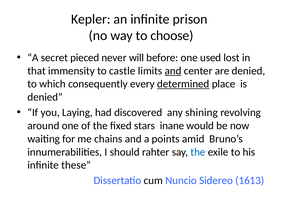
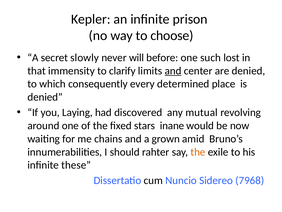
pieced: pieced -> slowly
used: used -> such
castle: castle -> clarify
determined underline: present -> none
shining: shining -> mutual
points: points -> grown
the at (198, 152) colour: blue -> orange
1613: 1613 -> 7968
